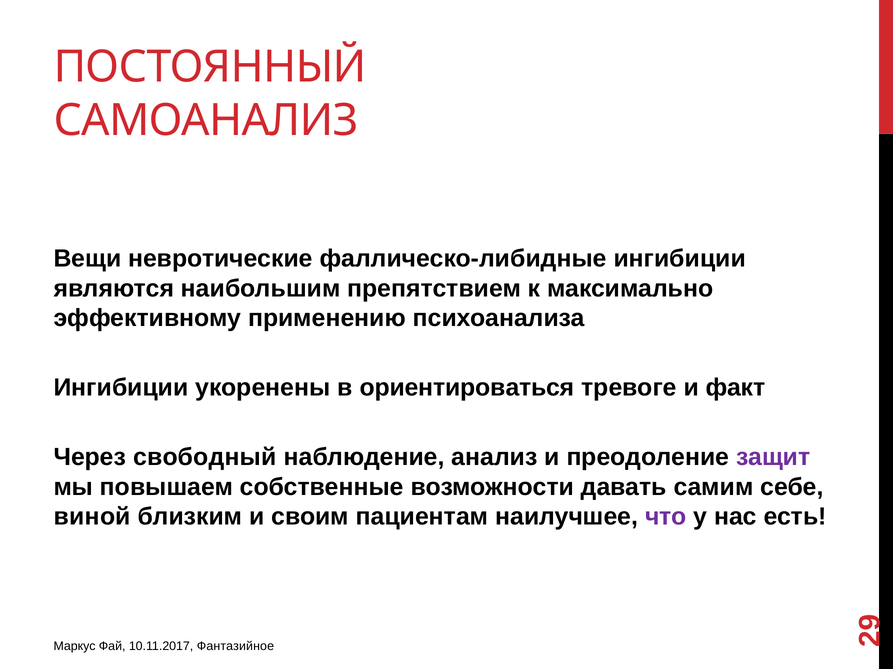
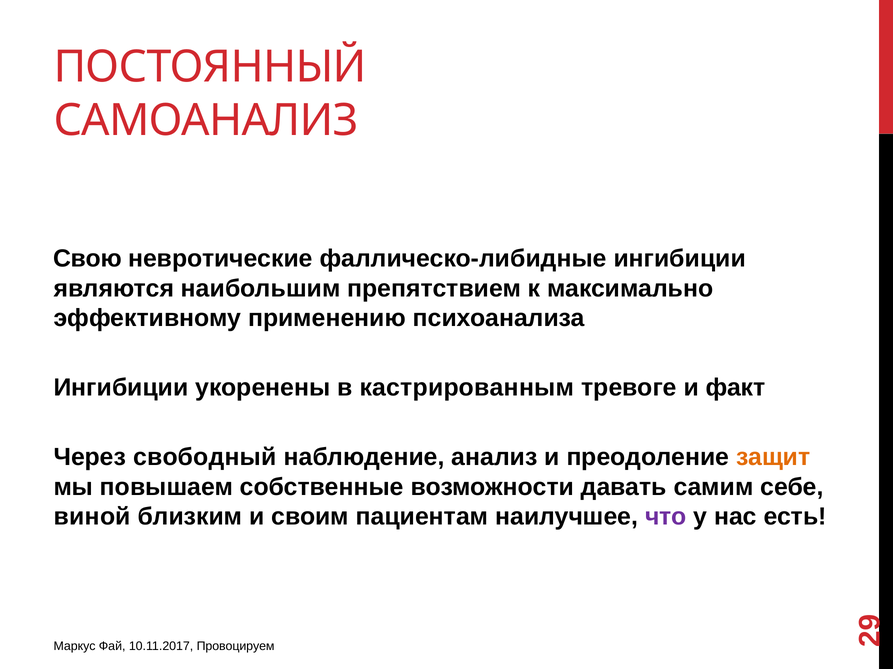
Вещи: Вещи -> Свою
ориентироваться: ориентироваться -> кастрированным
защит colour: purple -> orange
Фантазийное: Фантазийное -> Провоцируем
